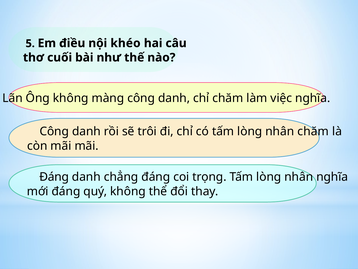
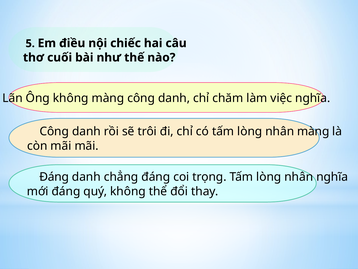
khéo: khéo -> chiếc
nhân chăm: chăm -> màng
